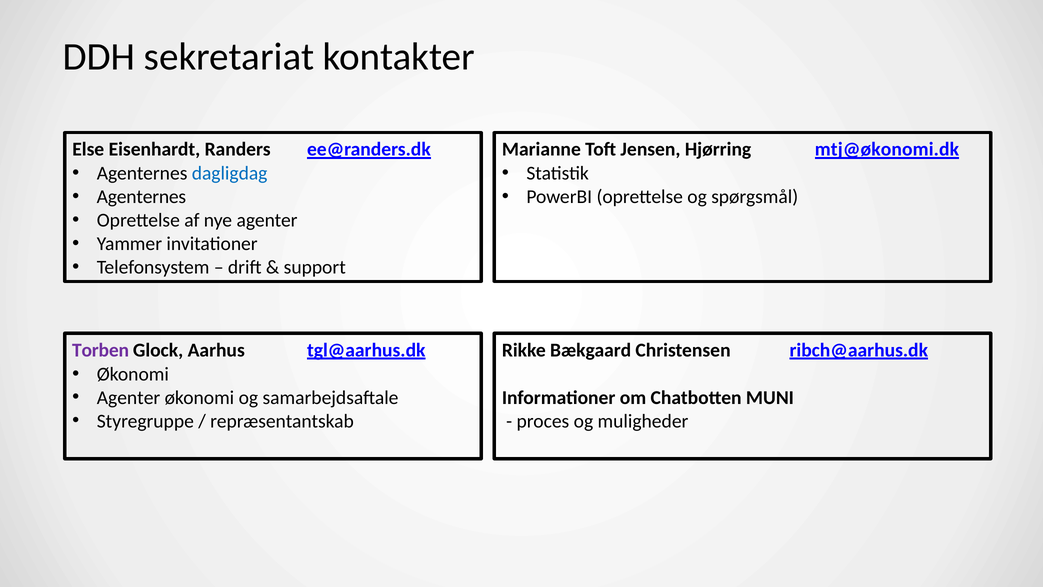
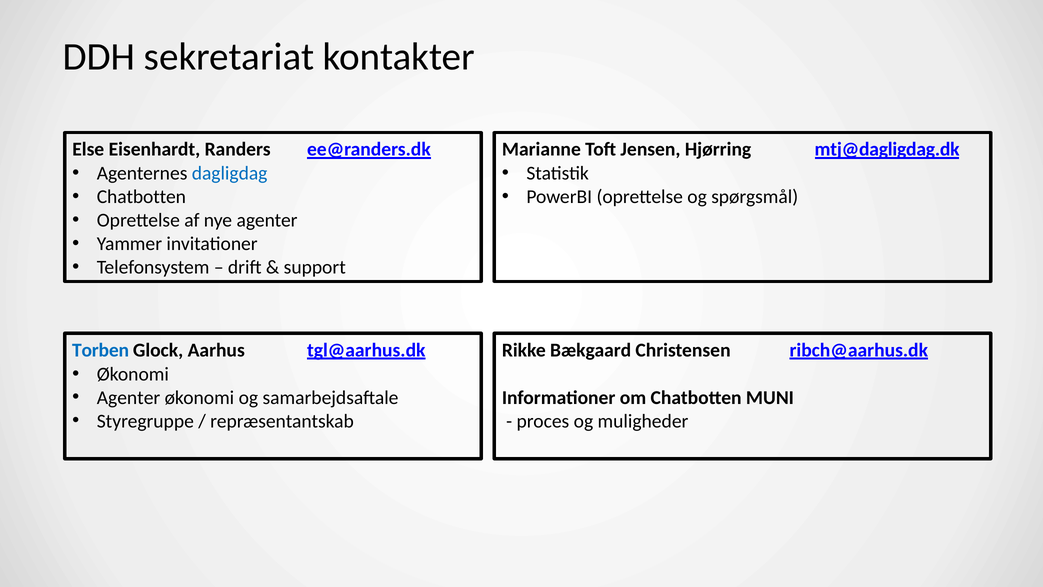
mtj@økonomi.dk: mtj@økonomi.dk -> mtj@dagligdag.dk
Agenternes at (141, 197): Agenternes -> Chatbotten
Torben colour: purple -> blue
